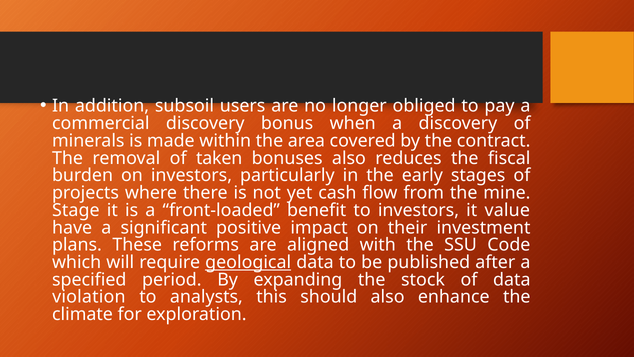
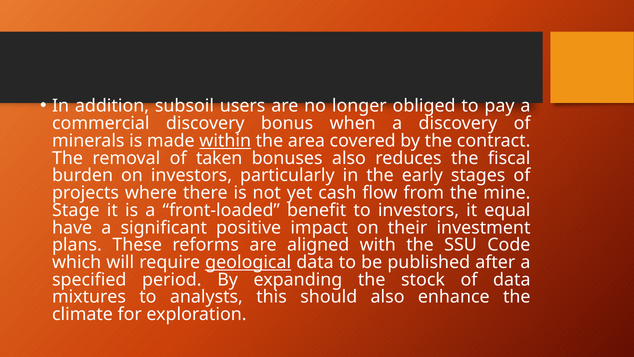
within underline: none -> present
value: value -> equal
violation: violation -> mixtures
